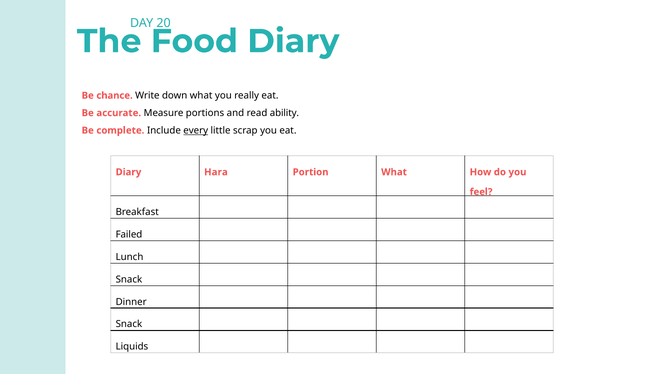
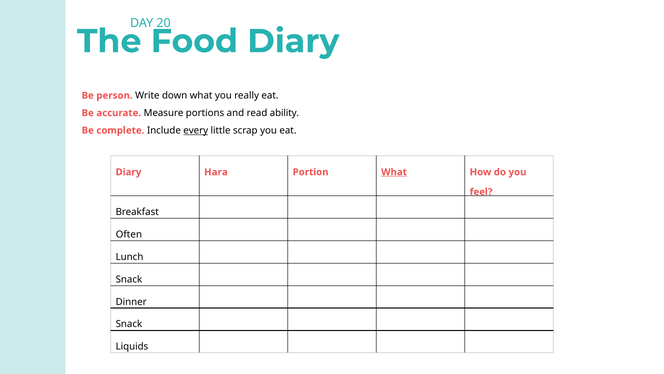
chance: chance -> person
What at (394, 172) underline: none -> present
Failed: Failed -> Often
